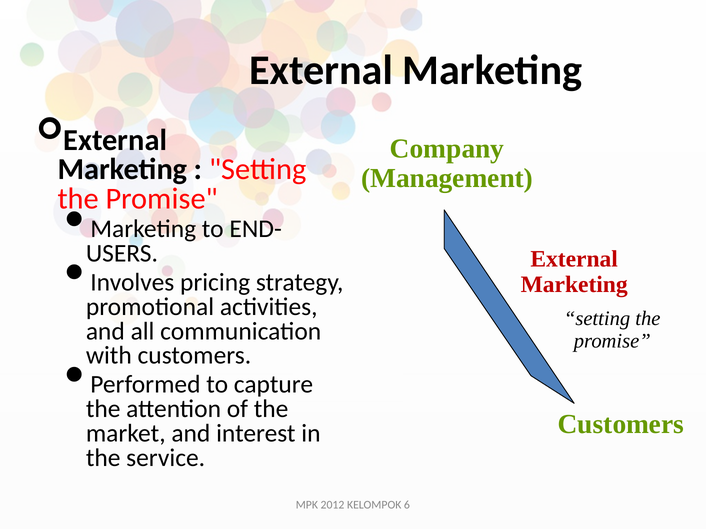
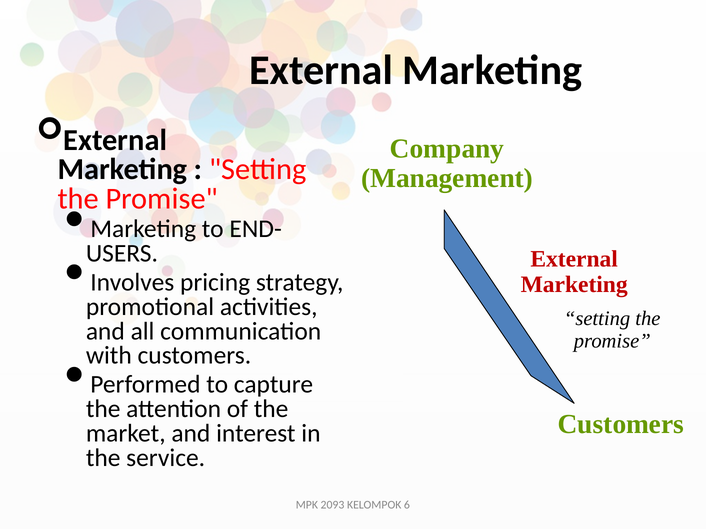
2012: 2012 -> 2093
